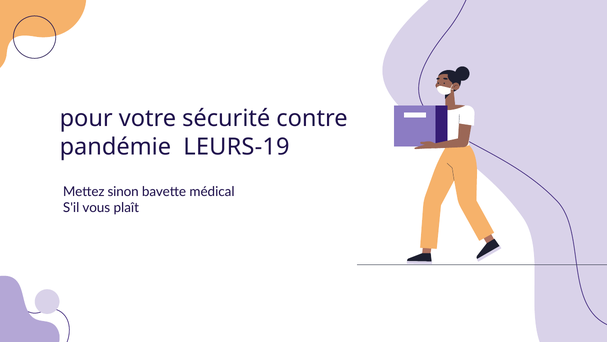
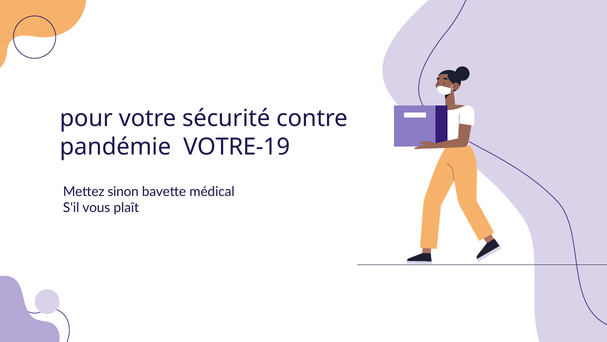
LEURS-19: LEURS-19 -> VOTRE-19
